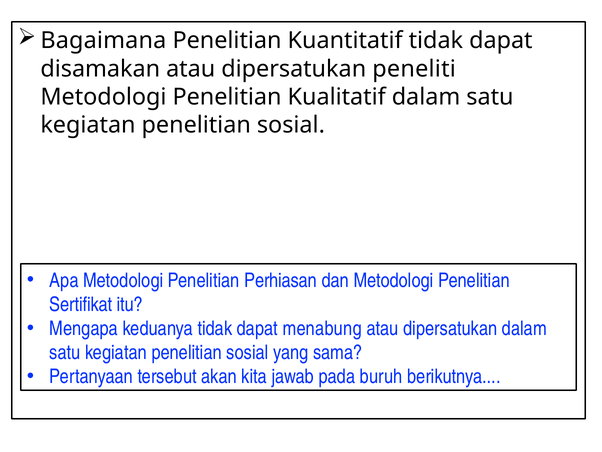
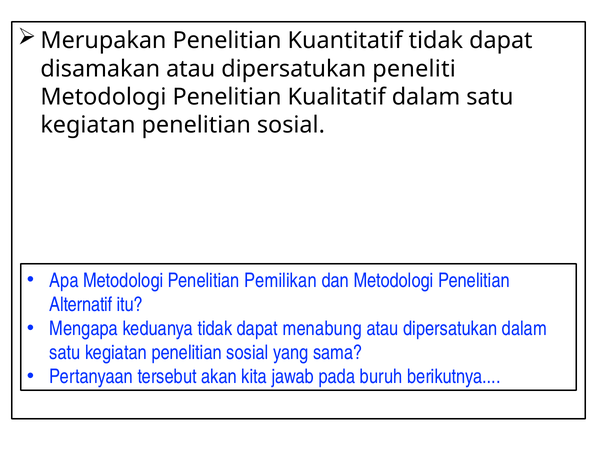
Bagaimana: Bagaimana -> Merupakan
Perhiasan: Perhiasan -> Pemilikan
Sertifikat: Sertifikat -> Alternatif
